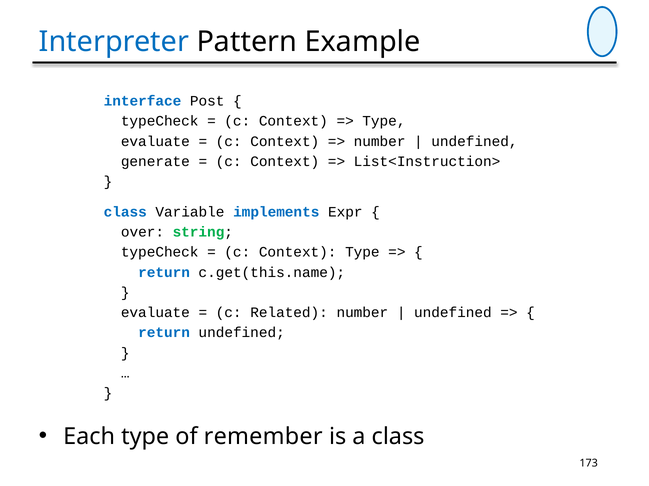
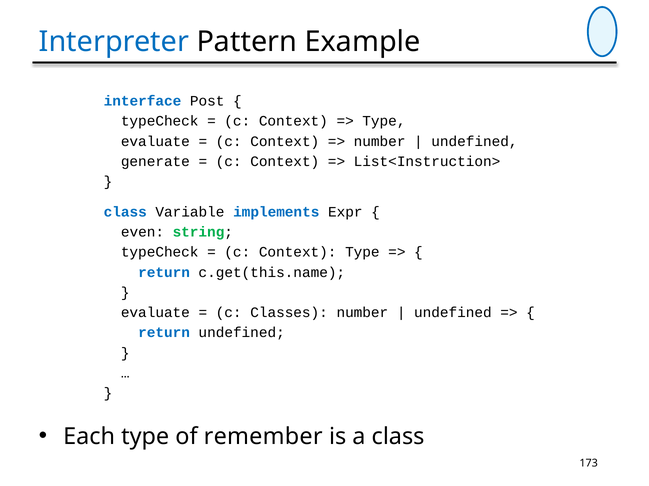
over: over -> even
Related: Related -> Classes
